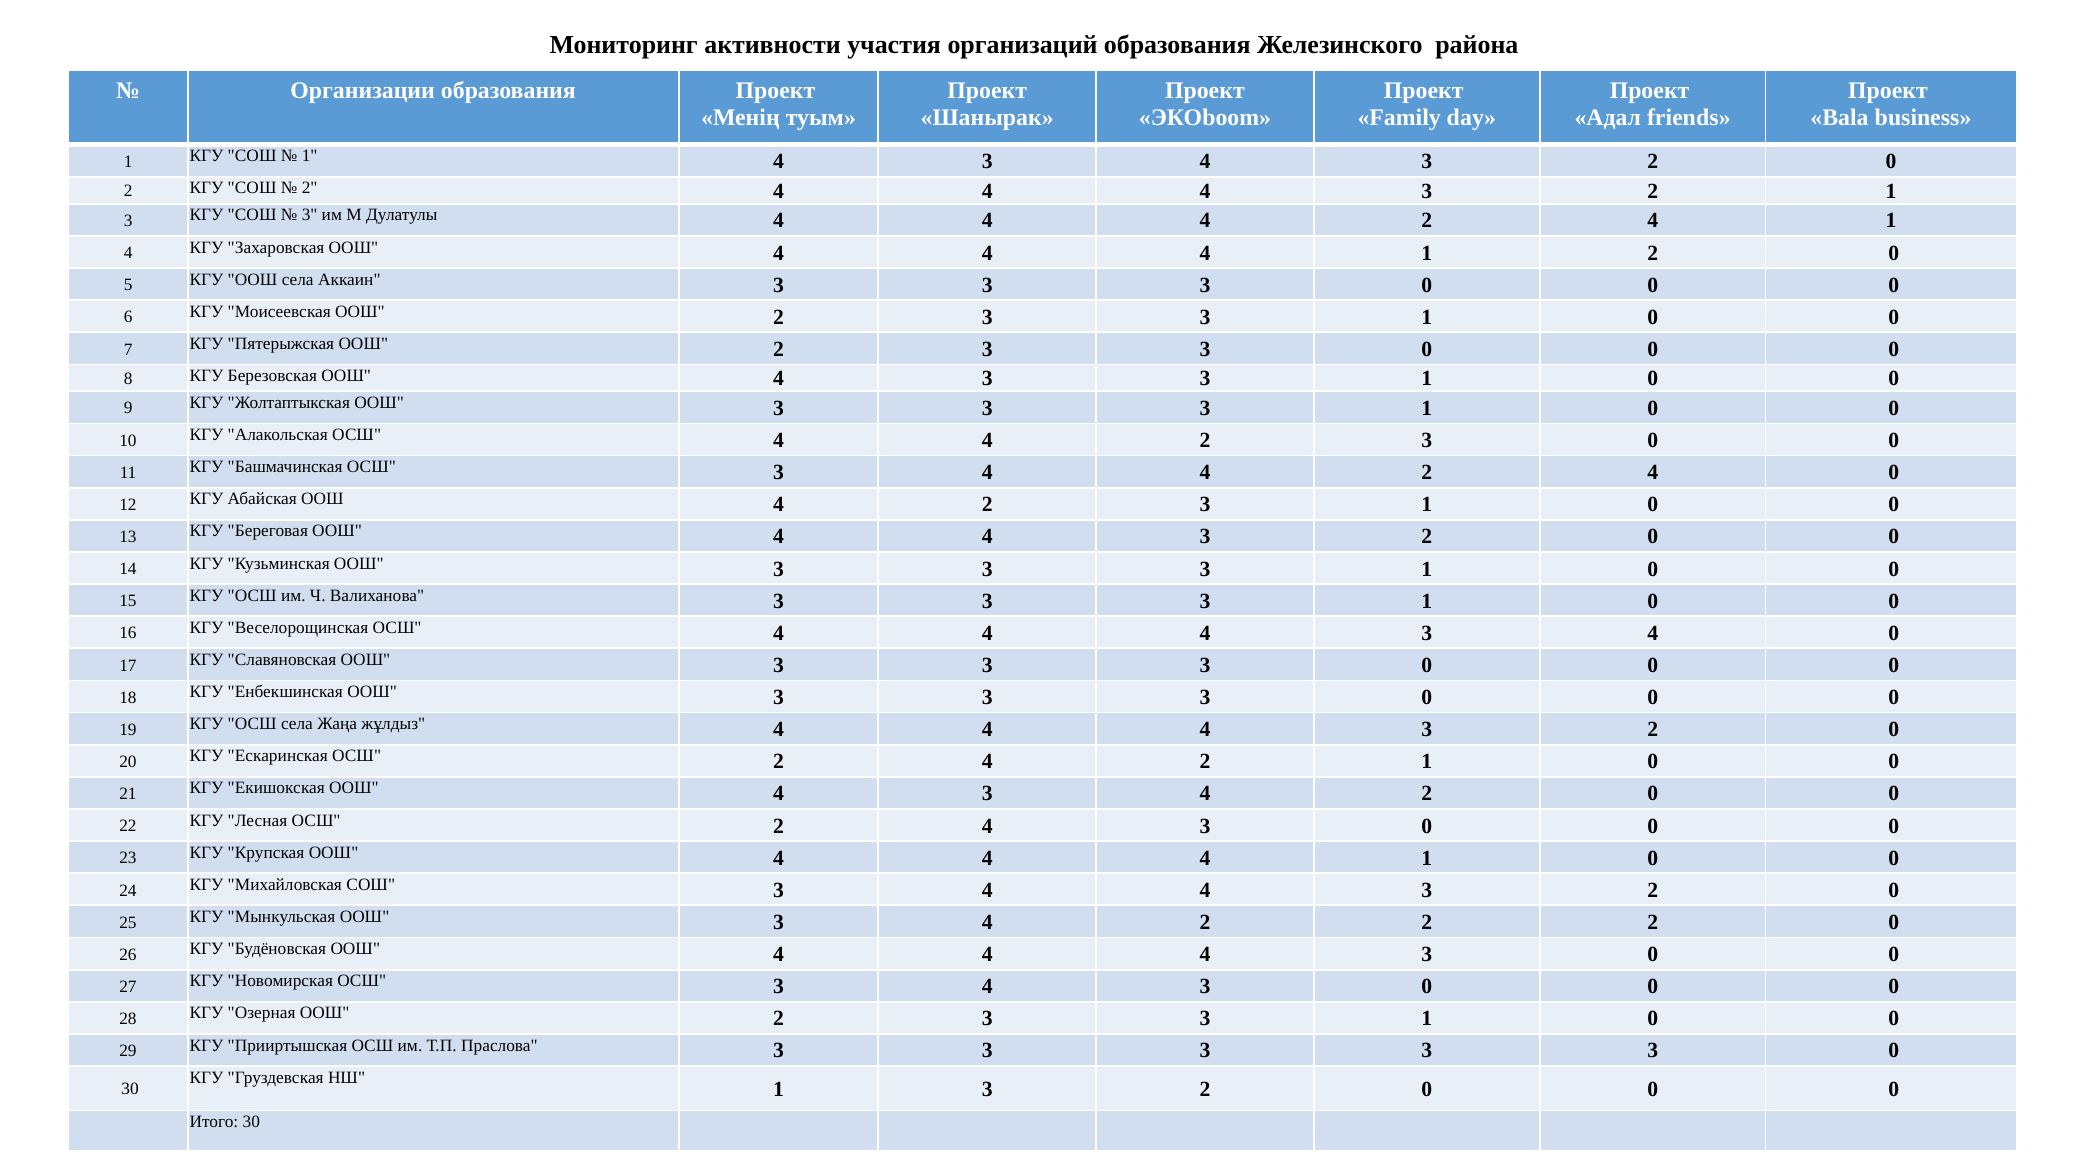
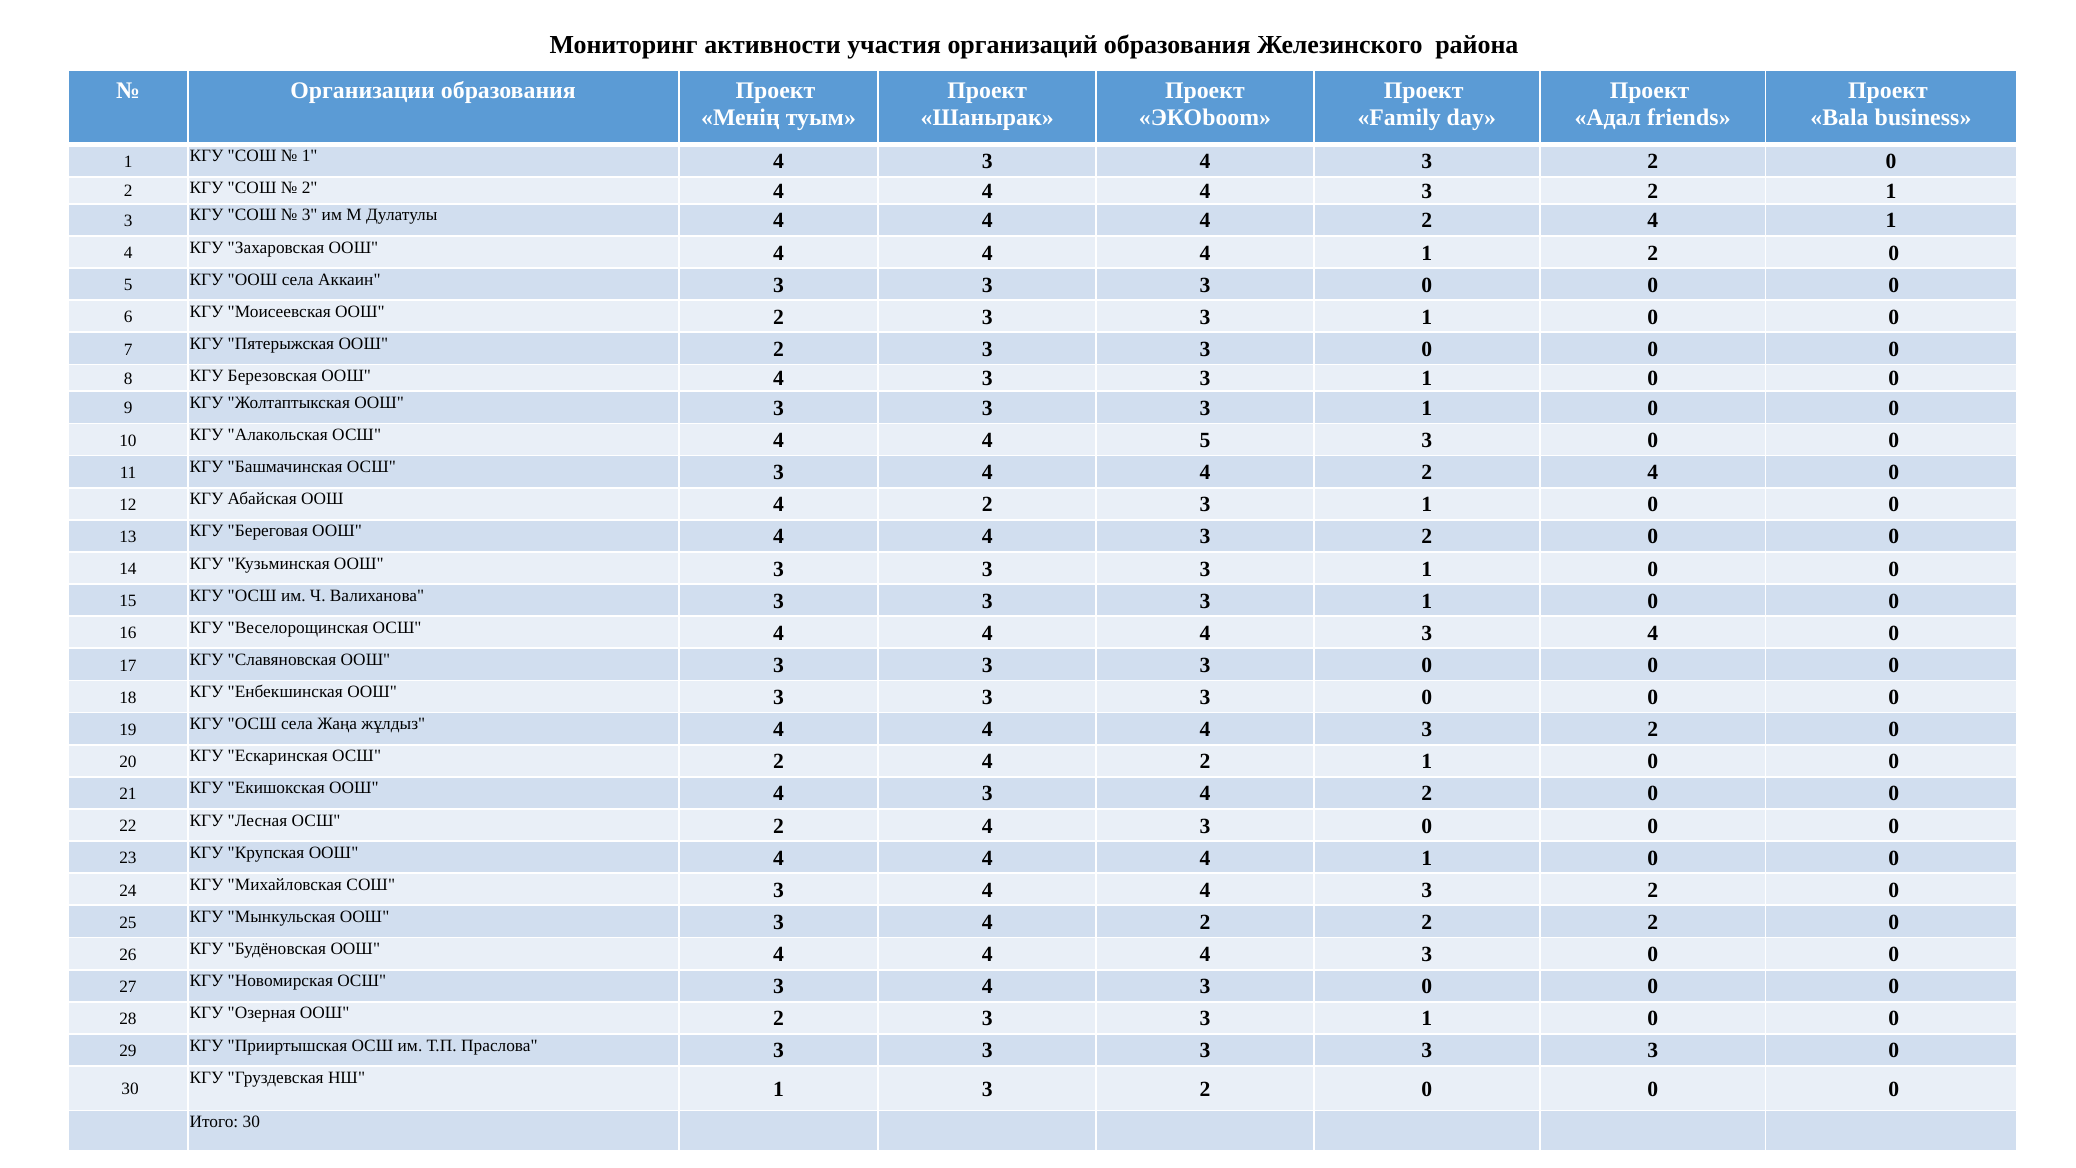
ОСШ 4 4 2: 2 -> 5
